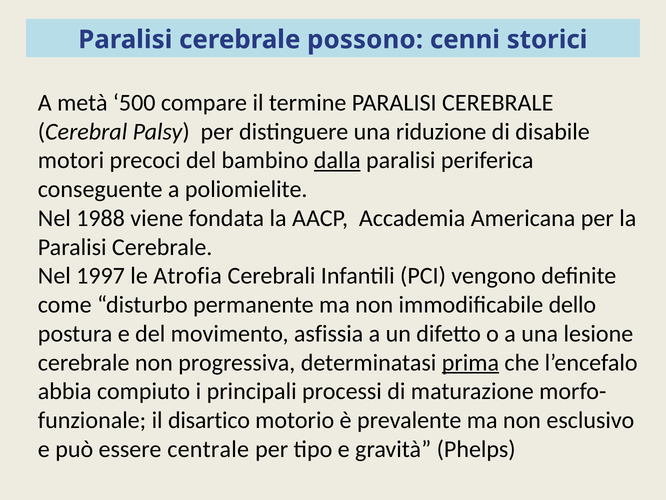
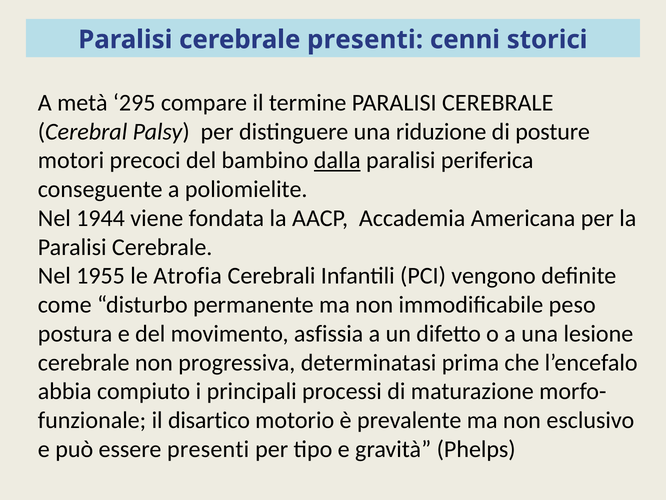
cerebrale possono: possono -> presenti
500: 500 -> 295
disabile: disabile -> posture
1988: 1988 -> 1944
1997: 1997 -> 1955
dello: dello -> peso
prima underline: present -> none
essere centrale: centrale -> presenti
